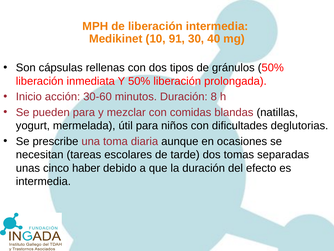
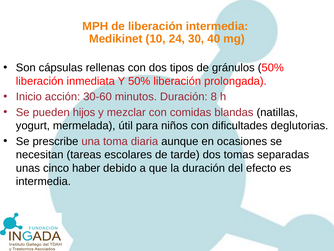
91: 91 -> 24
pueden para: para -> hijos
